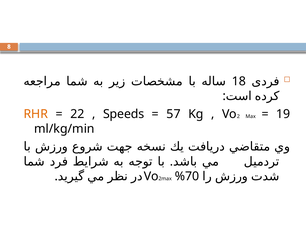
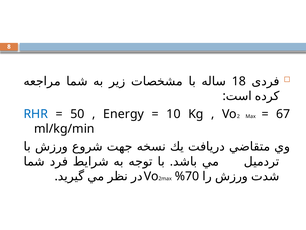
RHR colour: orange -> blue
22: 22 -> 50
Speeds: Speeds -> Energy
57: 57 -> 10
19: 19 -> 67
